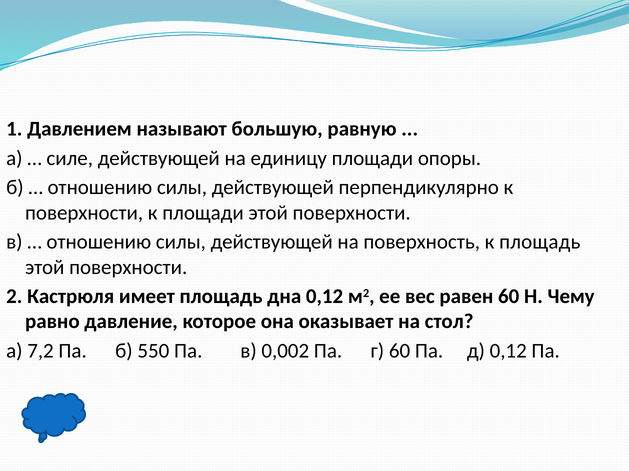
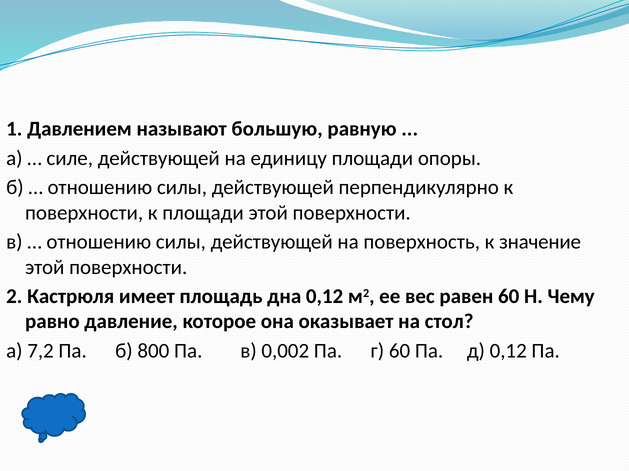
к площадь: площадь -> значение
550: 550 -> 800
